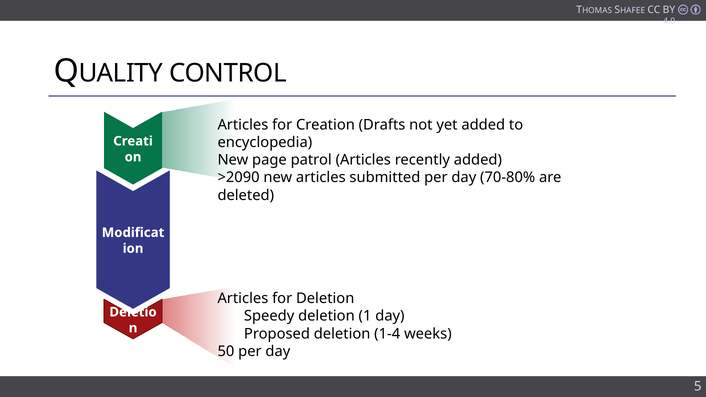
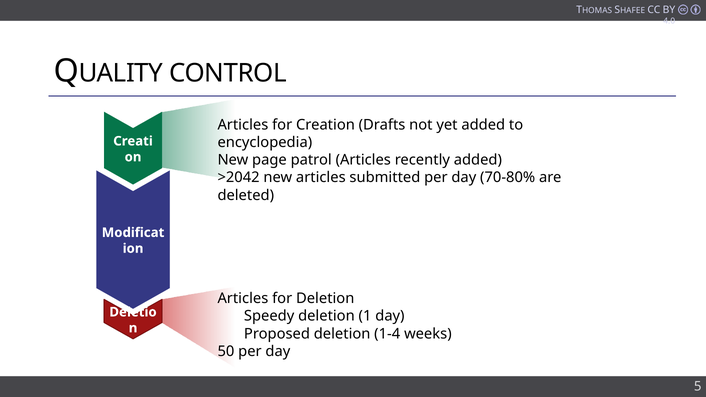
>2090: >2090 -> >2042
